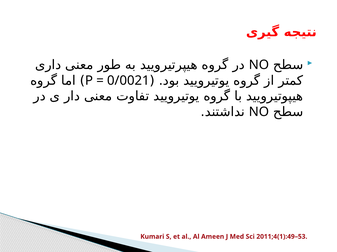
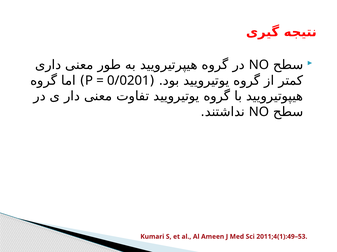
0/0021: 0/0021 -> 0/0201
